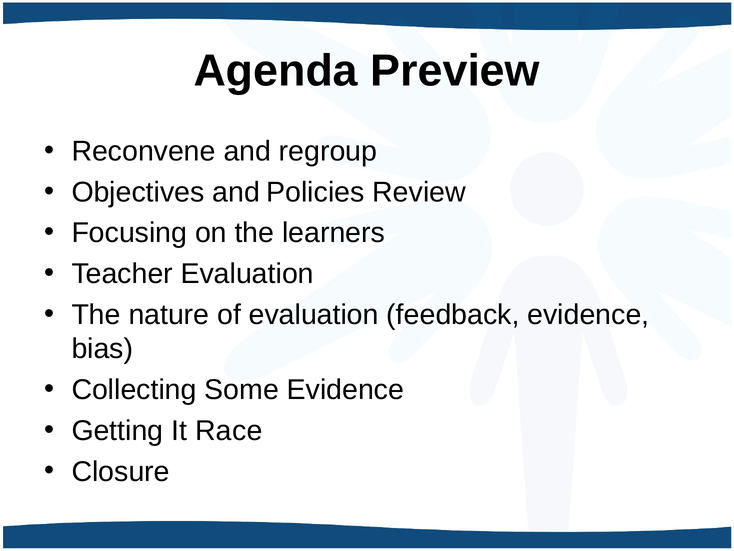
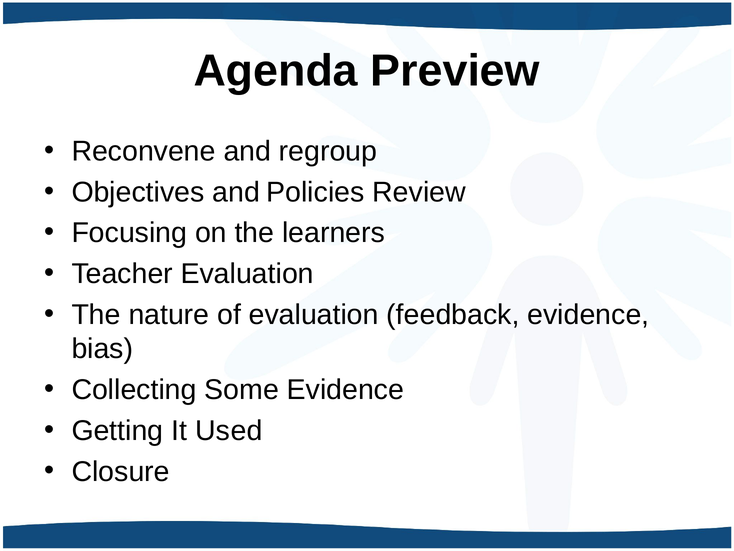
Race: Race -> Used
